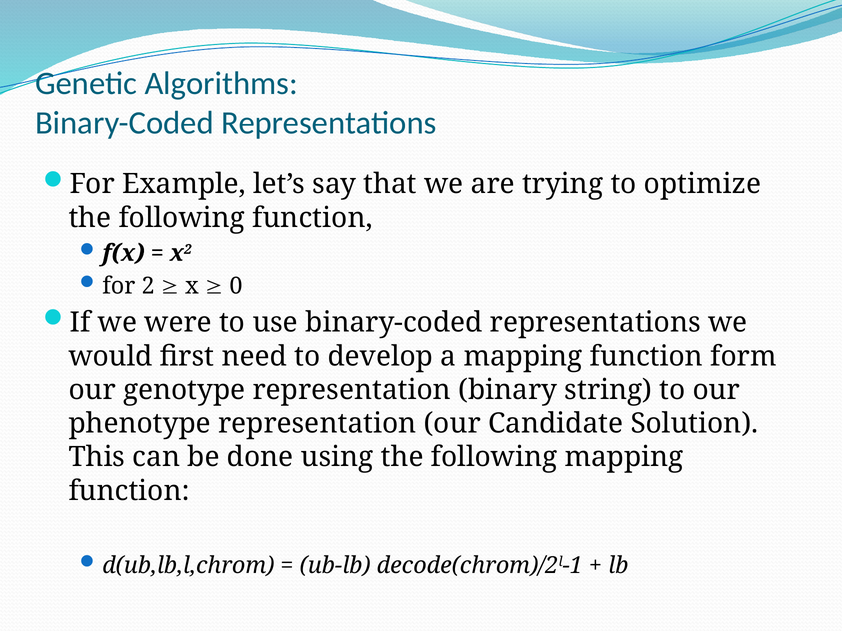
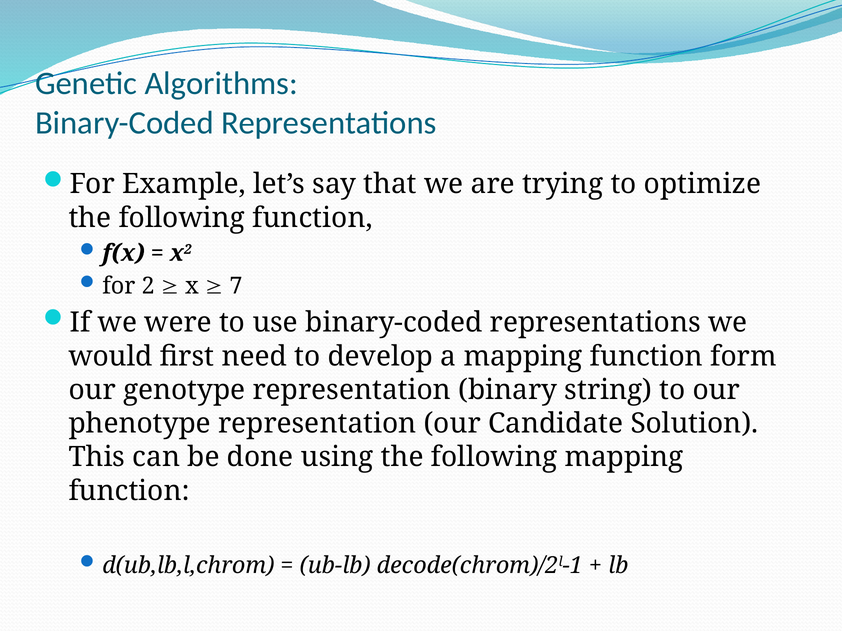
0: 0 -> 7
